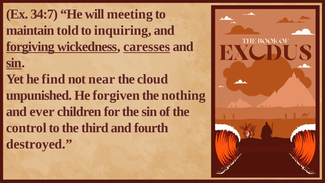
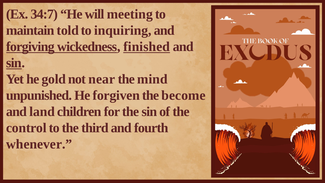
caresses: caresses -> finished
find: find -> gold
cloud: cloud -> mind
nothing: nothing -> become
ever: ever -> land
destroyed: destroyed -> whenever
